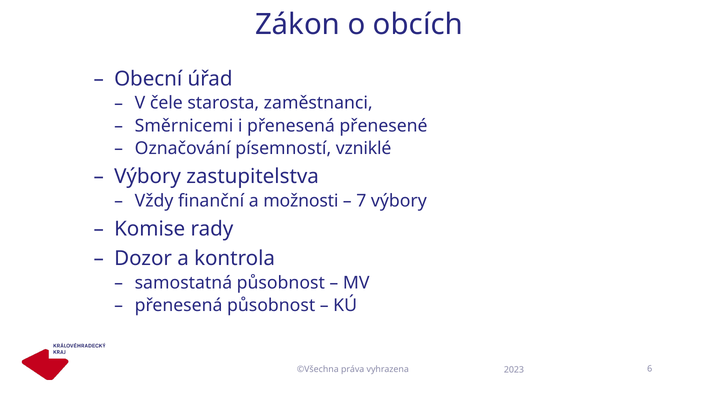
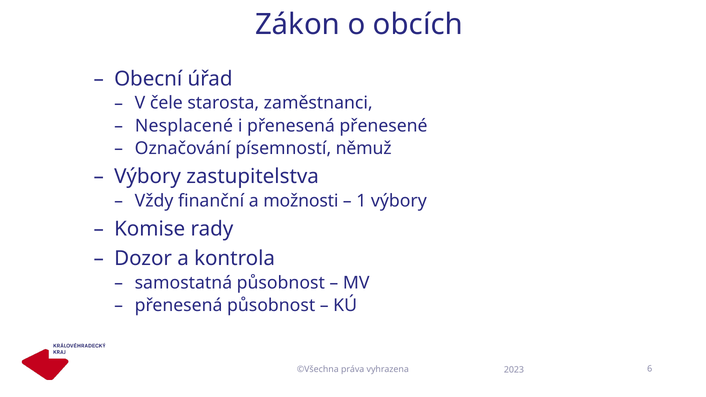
Směrnicemi: Směrnicemi -> Nesplacené
vzniklé: vzniklé -> němuž
7: 7 -> 1
